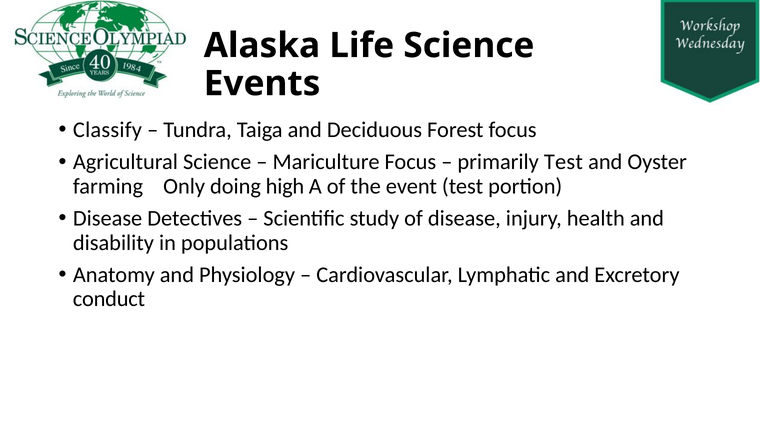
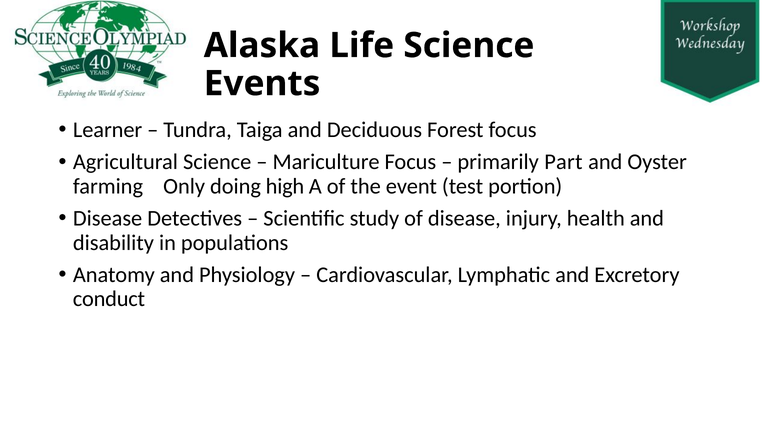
Classify: Classify -> Learner
primarily Test: Test -> Part
